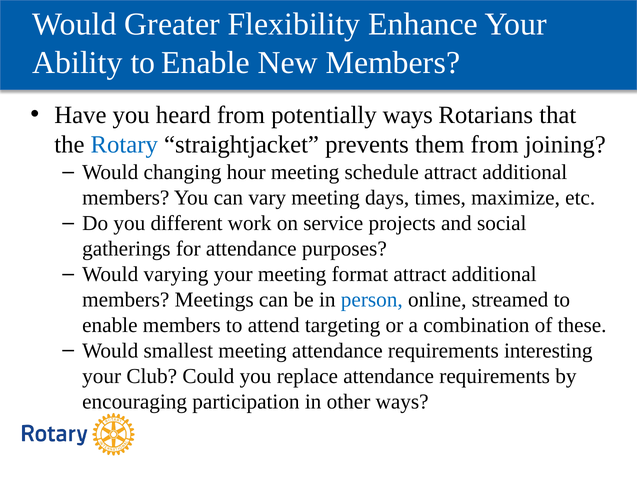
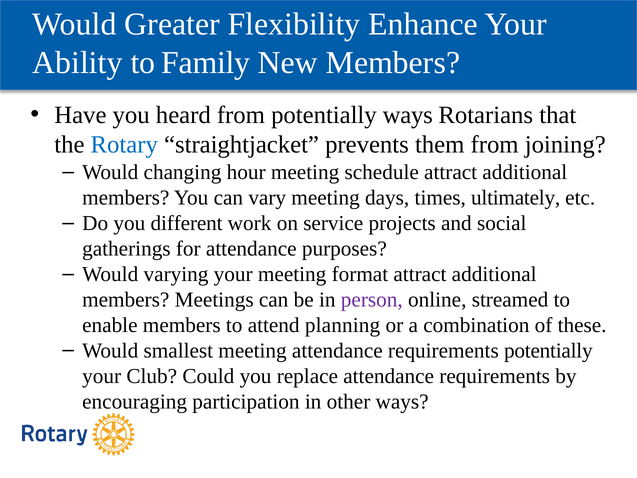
Ability to Enable: Enable -> Family
maximize: maximize -> ultimately
person colour: blue -> purple
targeting: targeting -> planning
requirements interesting: interesting -> potentially
